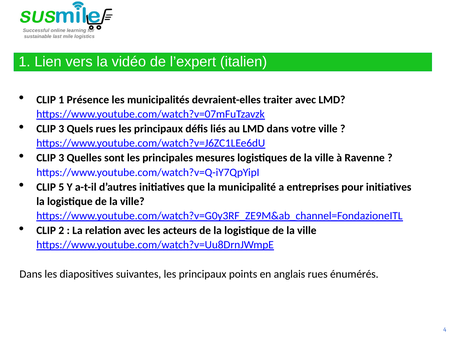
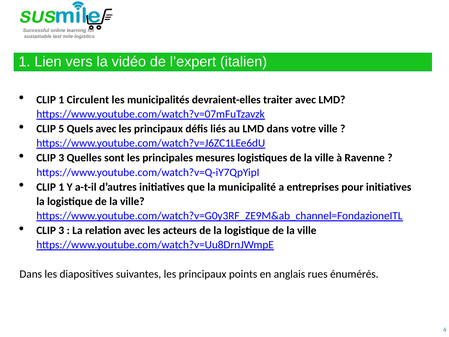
Présence: Présence -> Circulent
3 at (61, 129): 3 -> 5
Quels rues: rues -> avec
5 at (61, 187): 5 -> 1
2 at (61, 230): 2 -> 3
